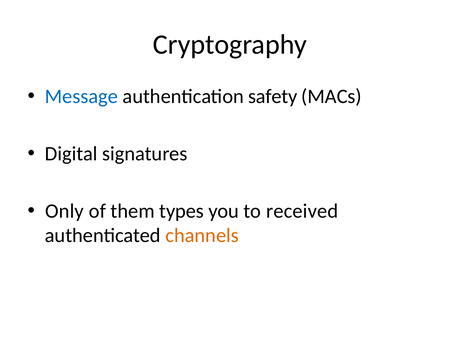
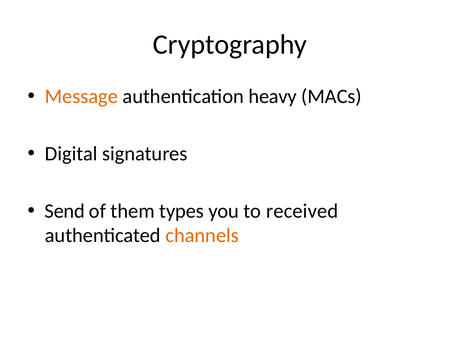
Message colour: blue -> orange
safety: safety -> heavy
Only: Only -> Send
